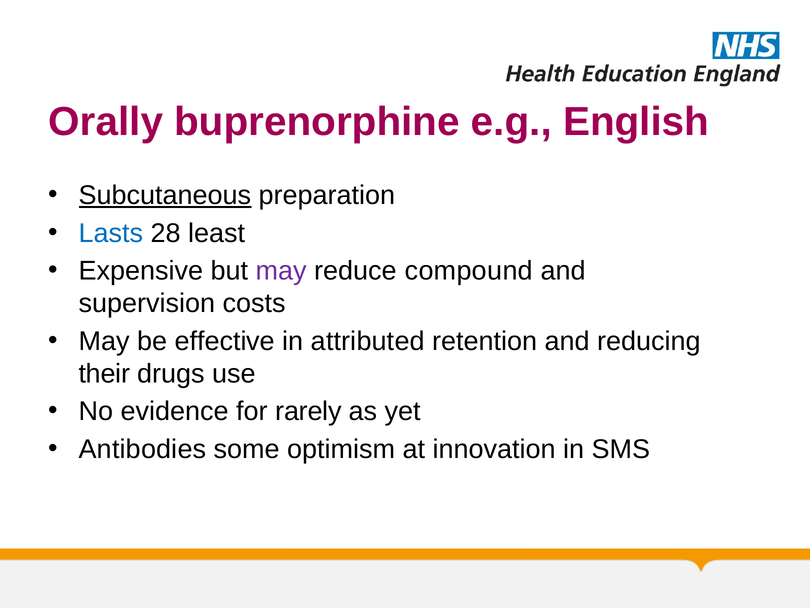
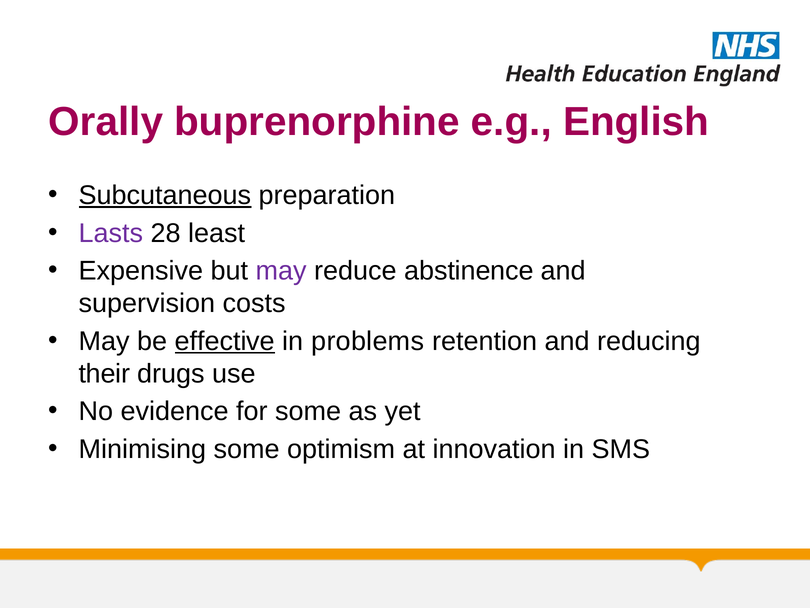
Lasts colour: blue -> purple
compound: compound -> abstinence
effective underline: none -> present
attributed: attributed -> problems
for rarely: rarely -> some
Antibodies: Antibodies -> Minimising
